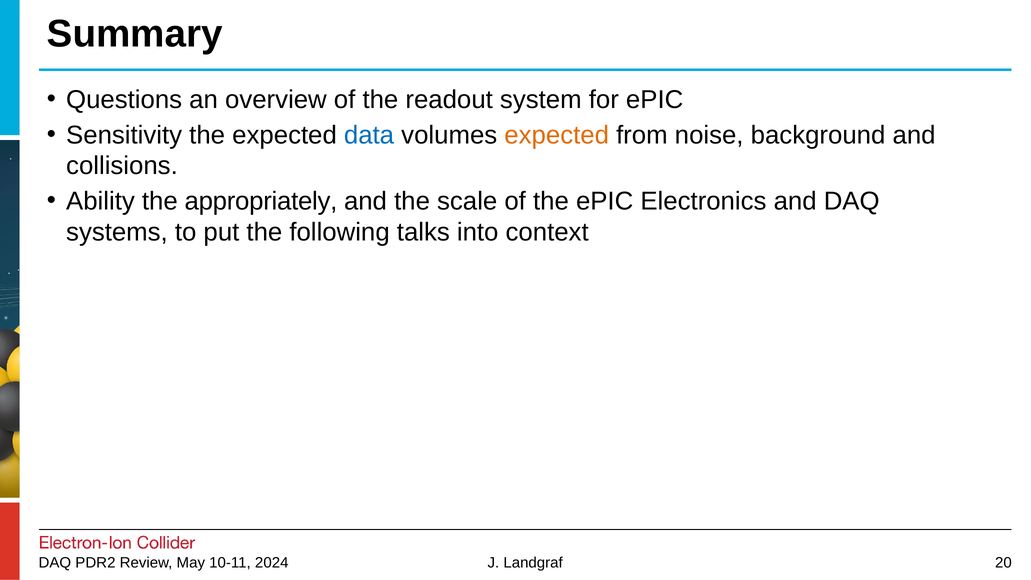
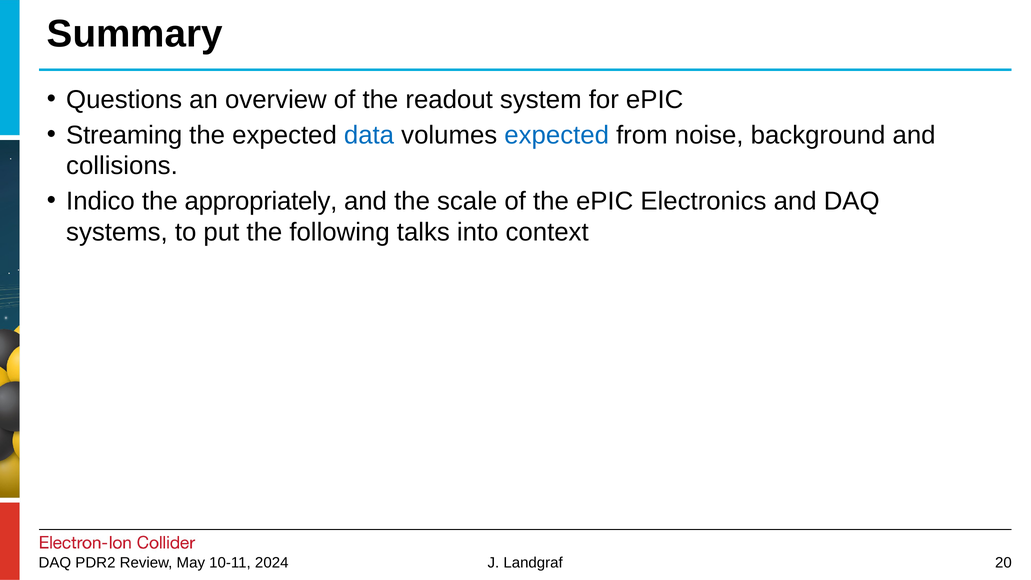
Sensitivity: Sensitivity -> Streaming
expected at (557, 135) colour: orange -> blue
Ability: Ability -> Indico
